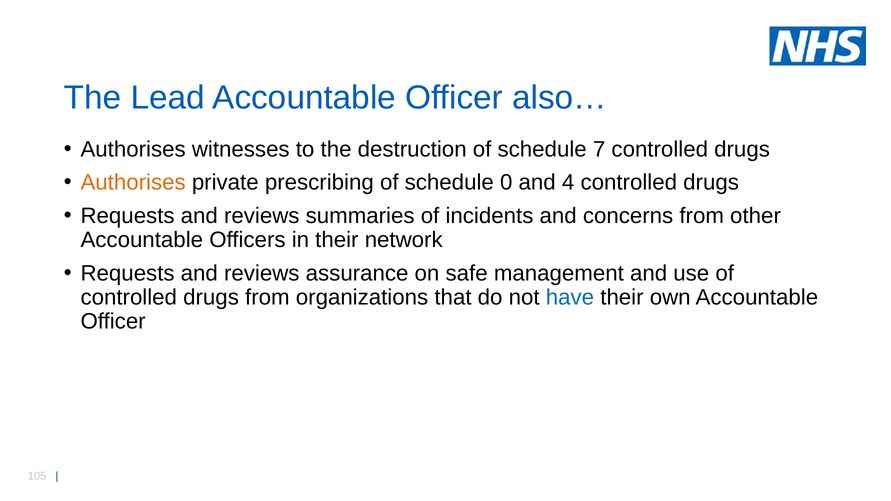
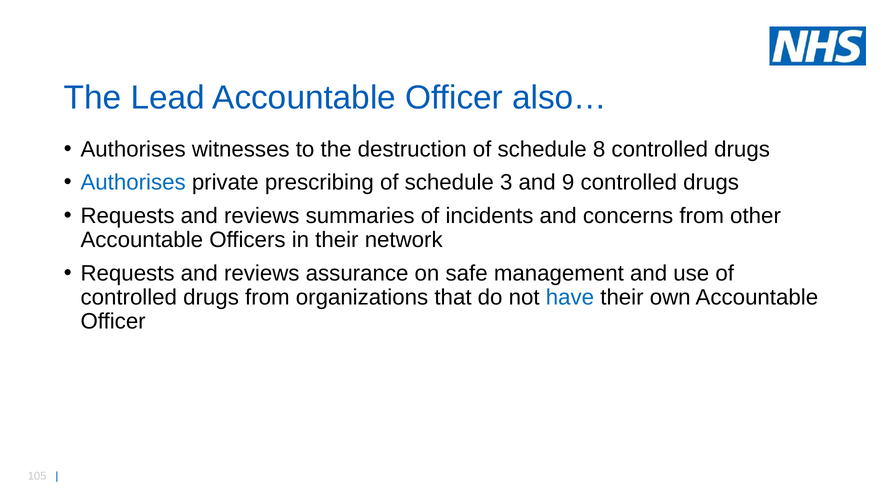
7: 7 -> 8
Authorises at (133, 183) colour: orange -> blue
0: 0 -> 3
4: 4 -> 9
